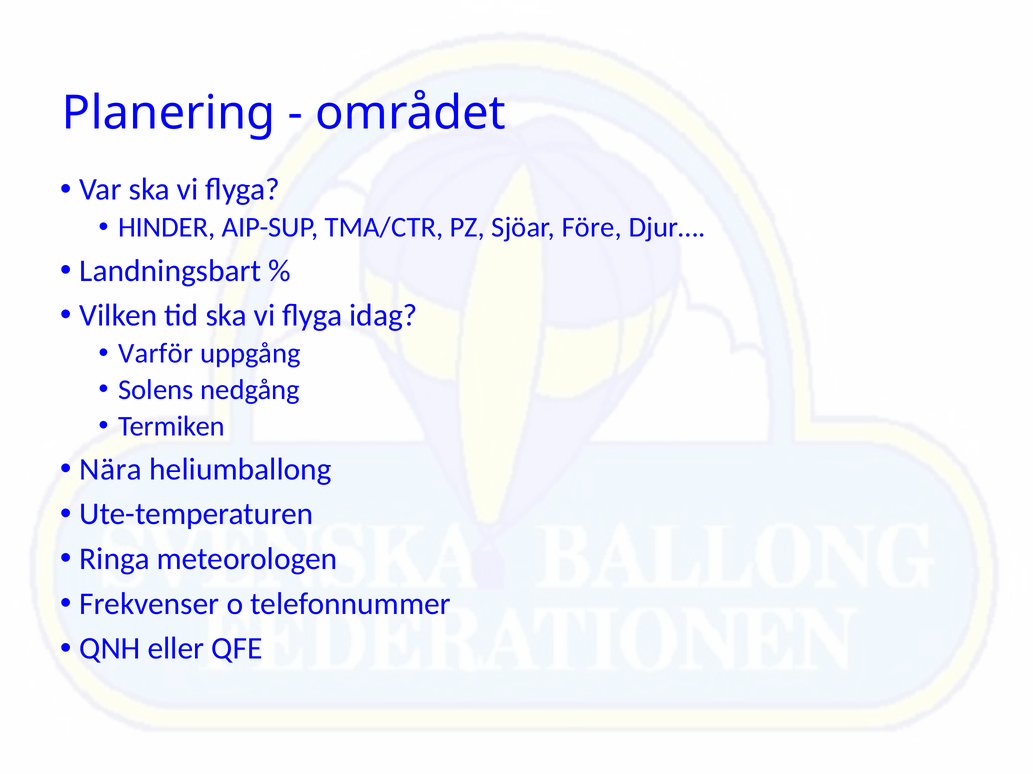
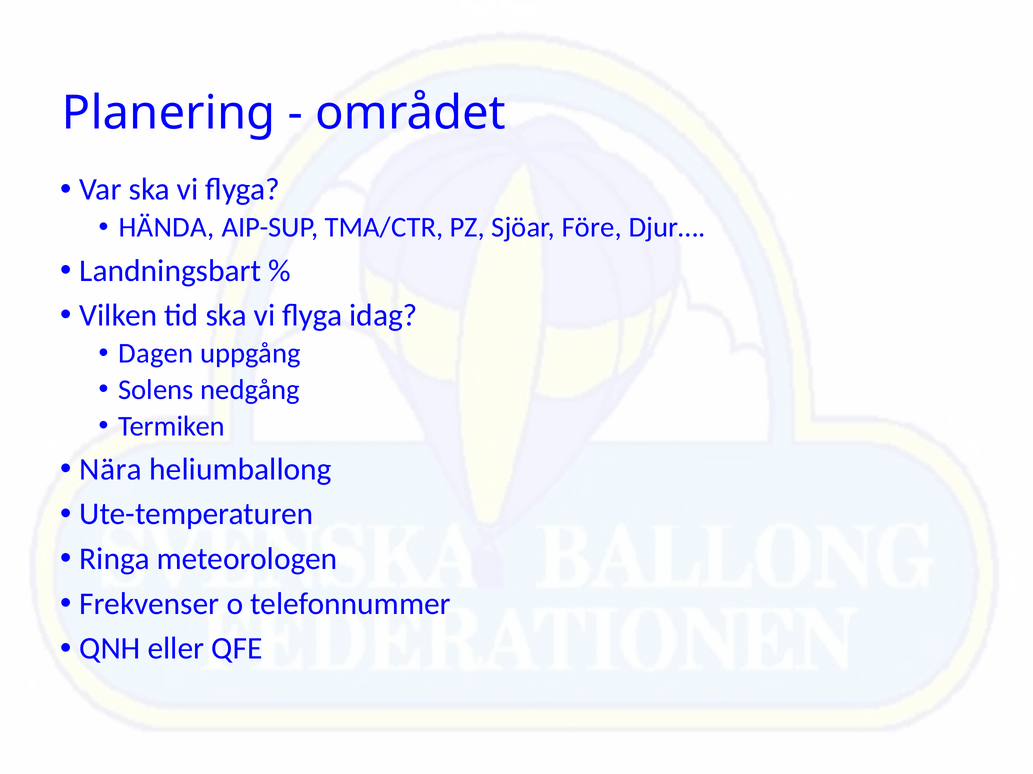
HINDER: HINDER -> HÄNDA
Varför: Varför -> Dagen
